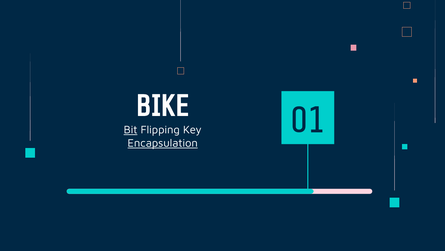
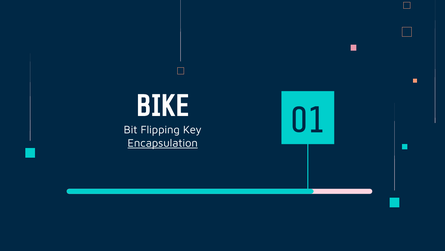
Bit underline: present -> none
